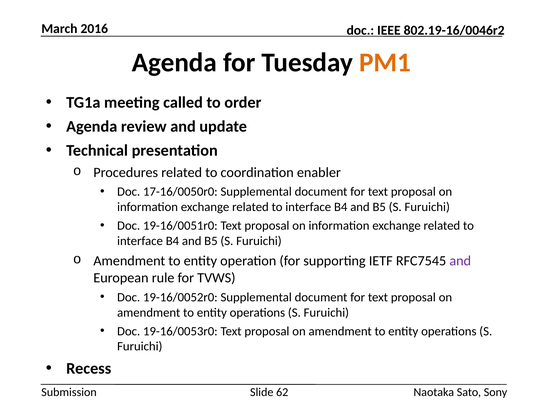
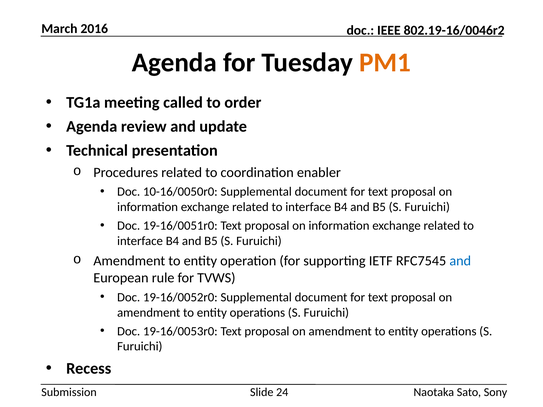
17-16/0050r0: 17-16/0050r0 -> 10-16/0050r0
and at (460, 261) colour: purple -> blue
62: 62 -> 24
